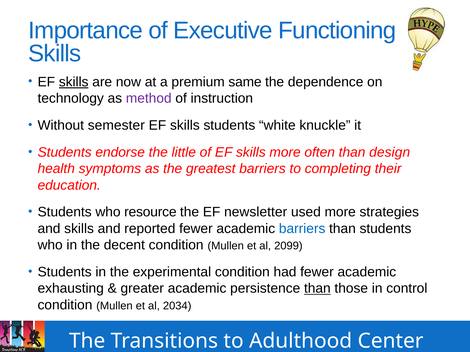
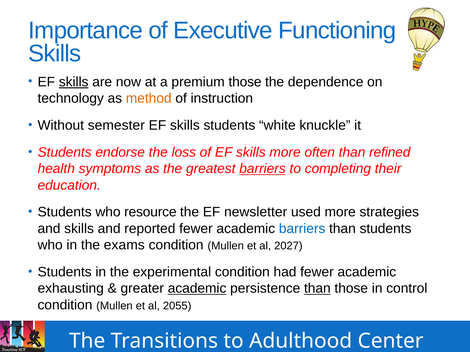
premium same: same -> those
method colour: purple -> orange
little: little -> loss
design: design -> refined
barriers at (263, 169) underline: none -> present
decent: decent -> exams
2099: 2099 -> 2027
academic at (197, 289) underline: none -> present
2034: 2034 -> 2055
